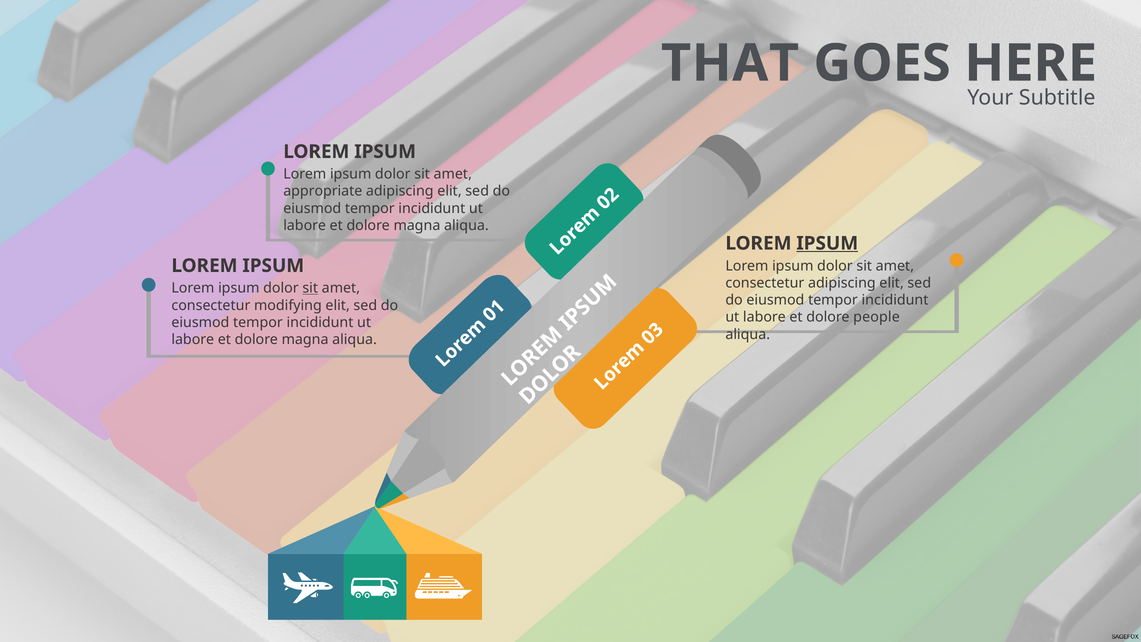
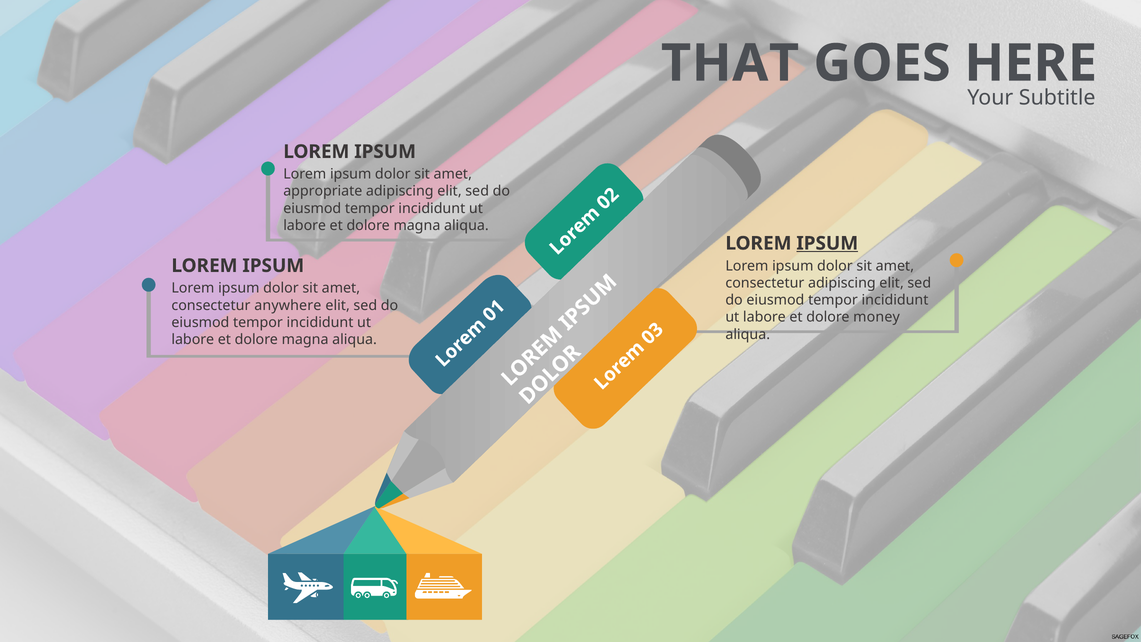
sit at (310, 288) underline: present -> none
modifying: modifying -> anywhere
people: people -> money
